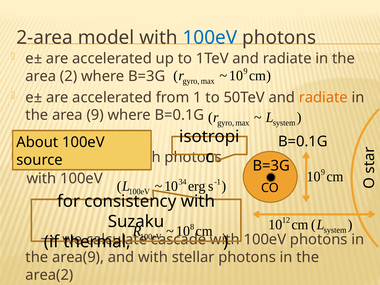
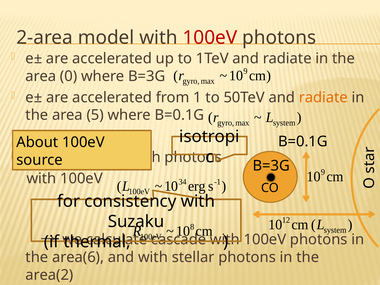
100eV at (210, 38) colour: blue -> red
2: 2 -> 0
area 9: 9 -> 5
area(9: area(9 -> area(6
